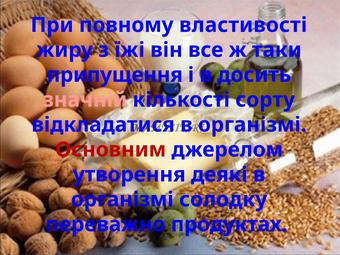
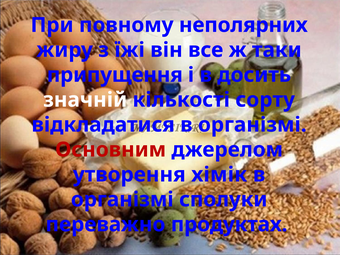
властивості: властивості -> неполярних
значній colour: pink -> white
деякі: деякі -> хімік
солодку: солодку -> сполуки
